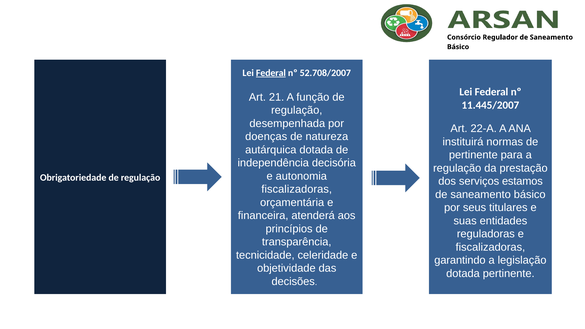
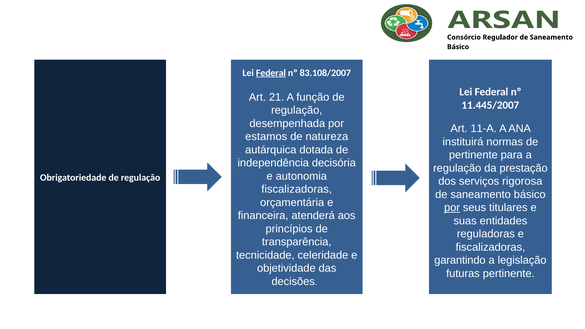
52.708/2007: 52.708/2007 -> 83.108/2007
22-A: 22-A -> 11-A
doenças: doenças -> estamos
estamos: estamos -> rigorosa
por at (452, 208) underline: none -> present
dotada at (463, 274): dotada -> futuras
